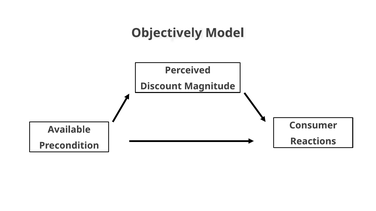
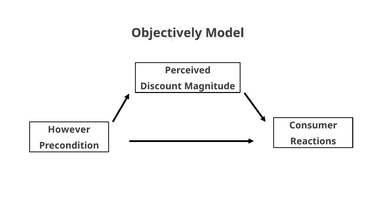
Available: Available -> However
